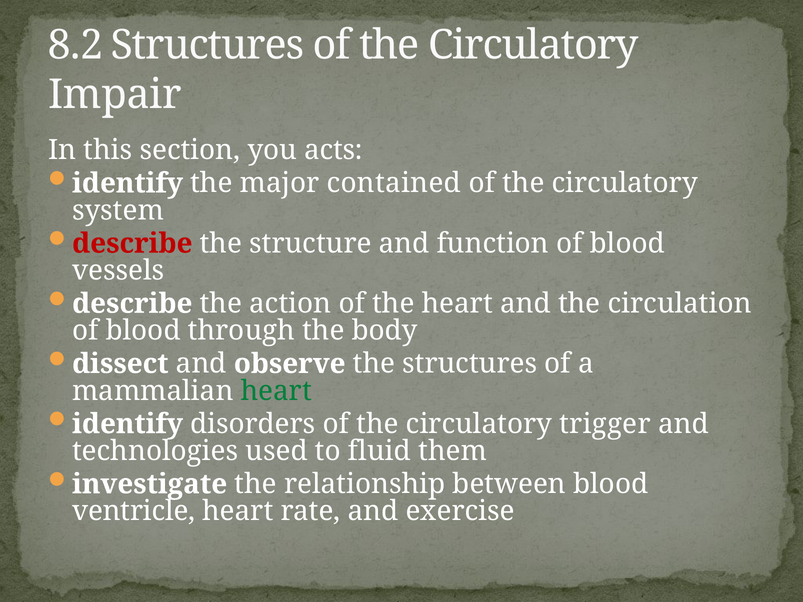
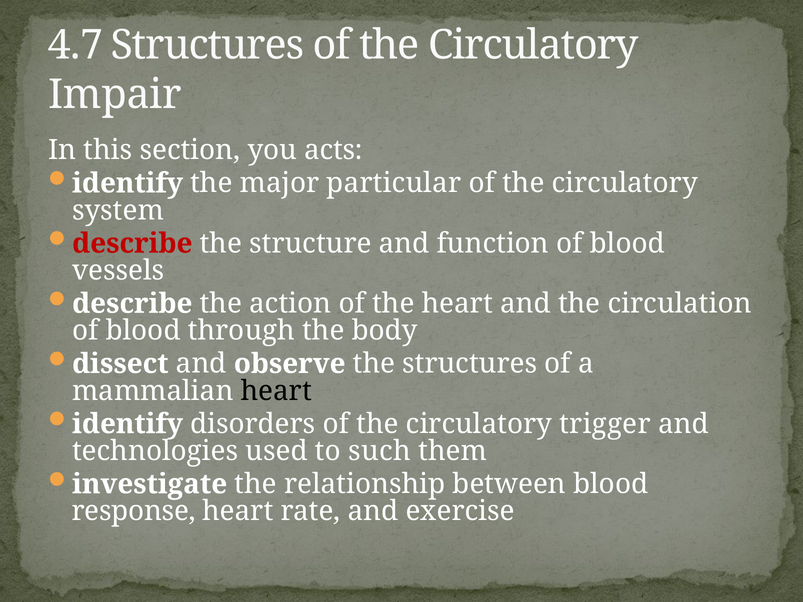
8.2: 8.2 -> 4.7
contained: contained -> particular
heart at (276, 391) colour: green -> black
fluid: fluid -> such
ventricle: ventricle -> response
